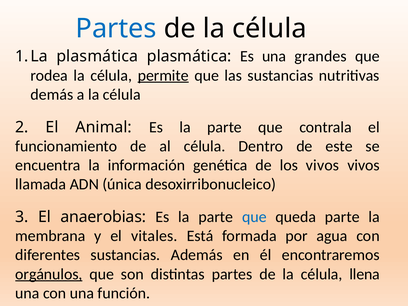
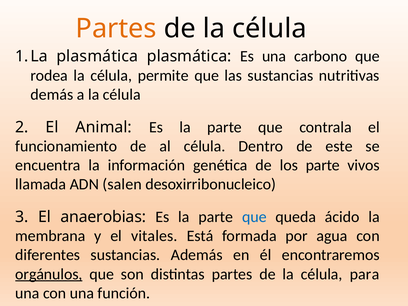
Partes at (116, 28) colour: blue -> orange
grandes: grandes -> carbono
permite underline: present -> none
los vivos: vivos -> parte
única: única -> salen
queda parte: parte -> ácido
llena: llena -> para
